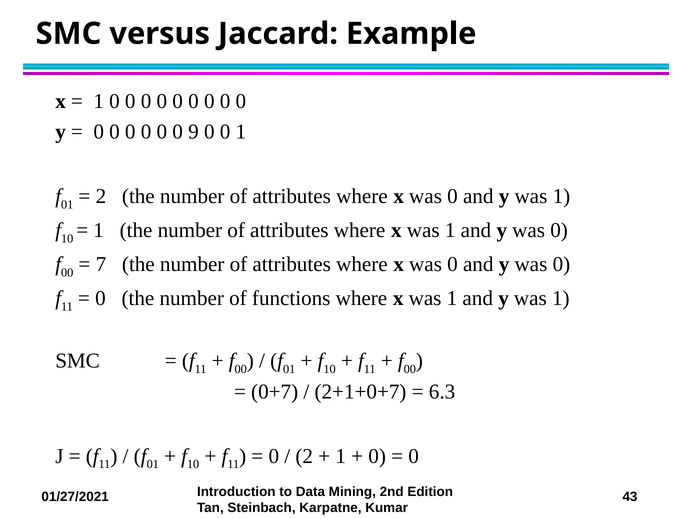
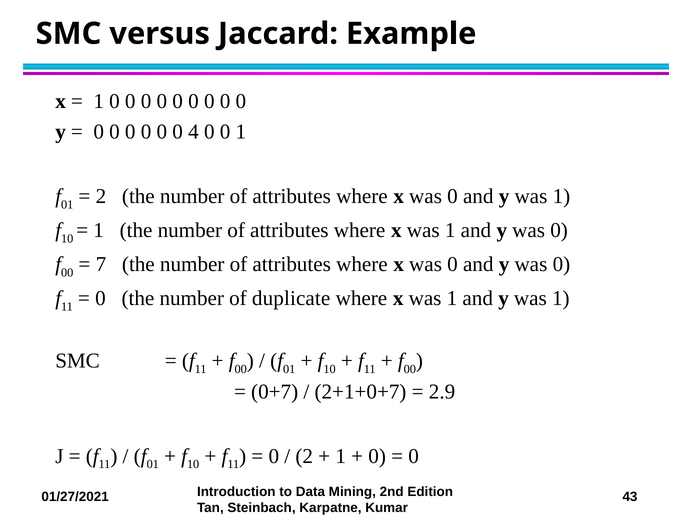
9: 9 -> 4
functions: functions -> duplicate
6.3: 6.3 -> 2.9
